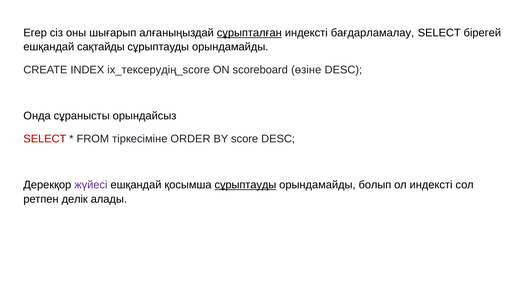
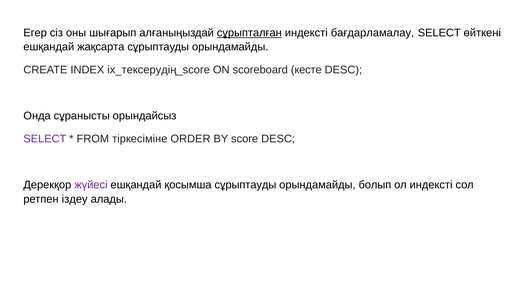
бірегей: бірегей -> өйткені
сақтайды: сақтайды -> жақсарта
өзіне: өзіне -> кесте
SELECT at (45, 139) colour: red -> purple
сұрыптауды at (245, 185) underline: present -> none
делік: делік -> іздеу
